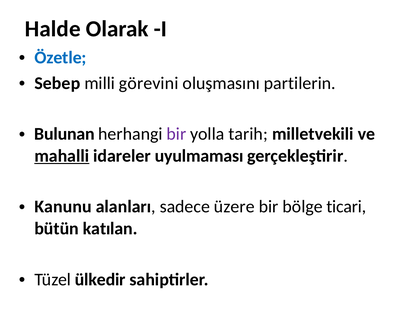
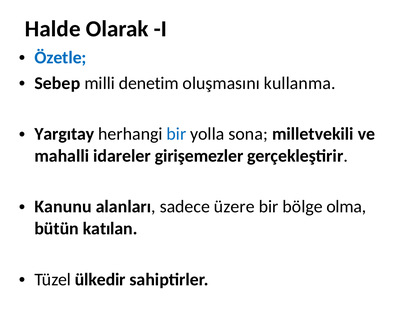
görevini: görevini -> denetim
partilerin: partilerin -> kullanma
Bulunan: Bulunan -> Yargıtay
bir at (176, 134) colour: purple -> blue
tarih: tarih -> sona
mahalli underline: present -> none
uyulmaması: uyulmaması -> girişemezler
ticari: ticari -> olma
